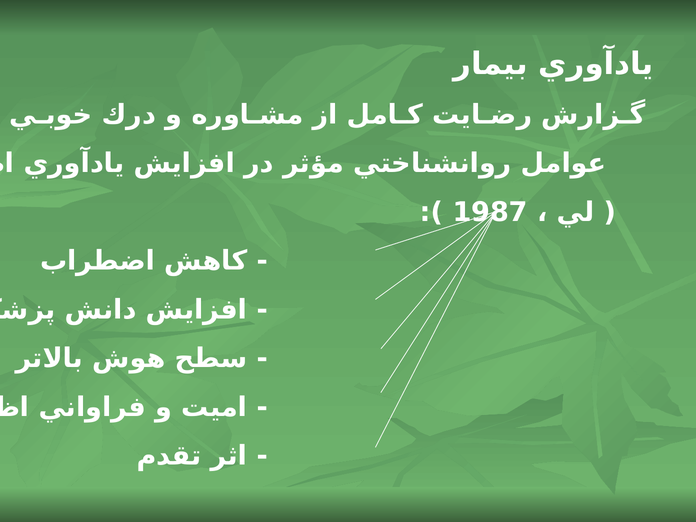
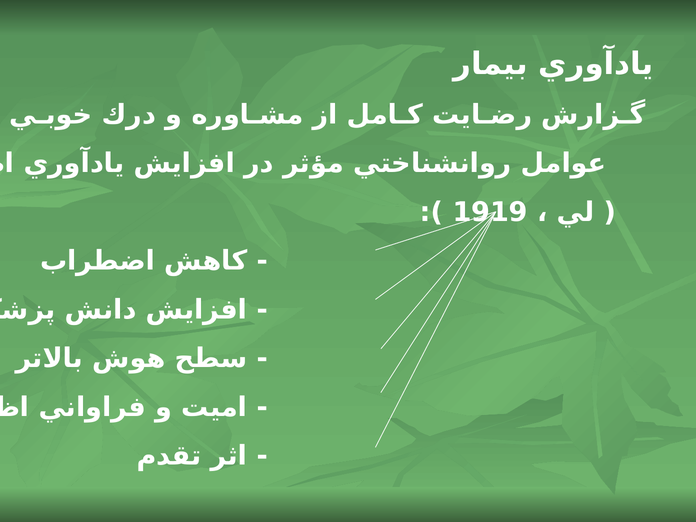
1987: 1987 -> 1919
